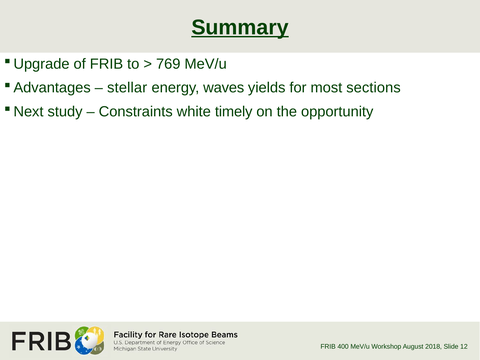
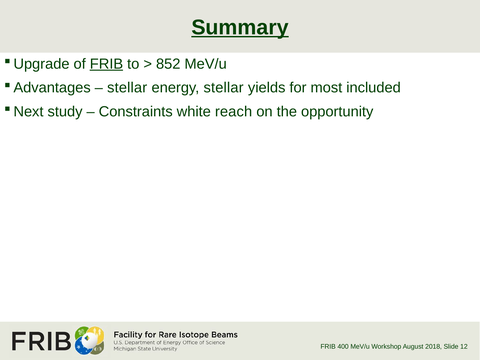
FRIB at (106, 64) underline: none -> present
769: 769 -> 852
energy waves: waves -> stellar
sections: sections -> included
timely: timely -> reach
